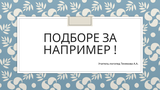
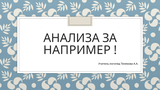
ПОДБОРЕ: ПОДБОРЕ -> АНАЛИЗА
